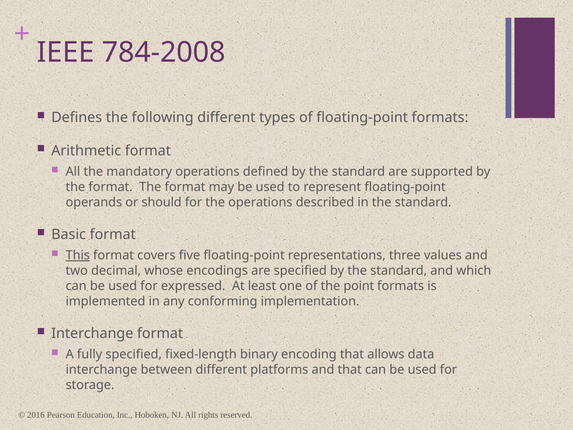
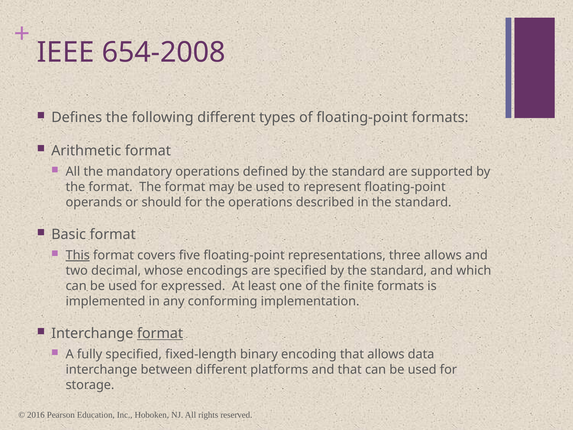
784-2008: 784-2008 -> 654-2008
three values: values -> allows
point: point -> finite
format at (160, 333) underline: none -> present
